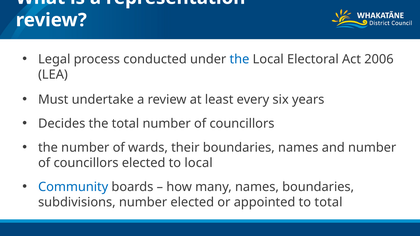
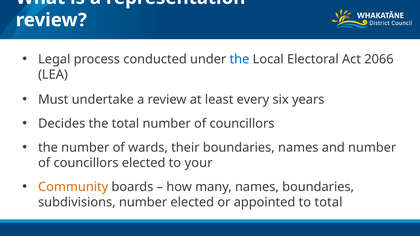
2006: 2006 -> 2066
to local: local -> your
Community colour: blue -> orange
